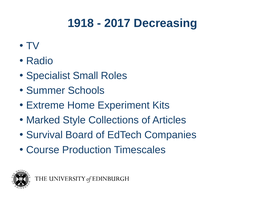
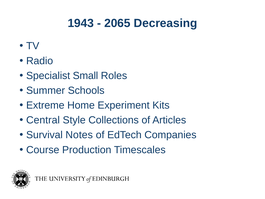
1918: 1918 -> 1943
2017: 2017 -> 2065
Marked: Marked -> Central
Board: Board -> Notes
